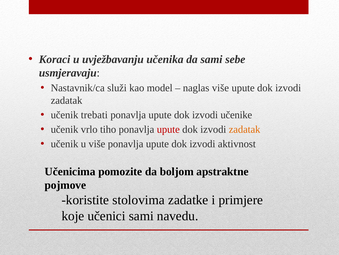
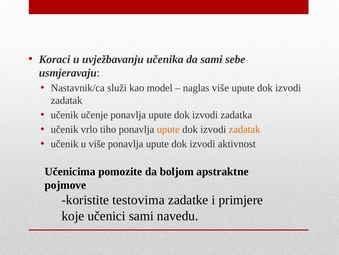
trebati: trebati -> učenje
učenike: učenike -> zadatka
upute at (168, 129) colour: red -> orange
stolovima: stolovima -> testovima
